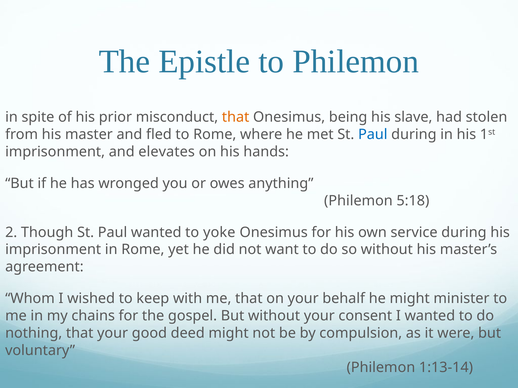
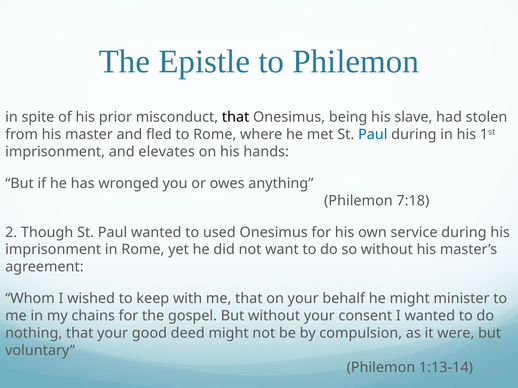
that at (236, 117) colour: orange -> black
5:18: 5:18 -> 7:18
yoke: yoke -> used
